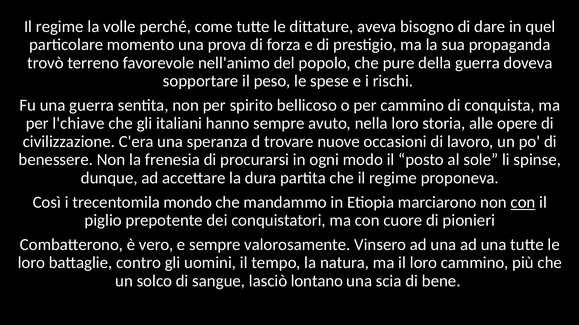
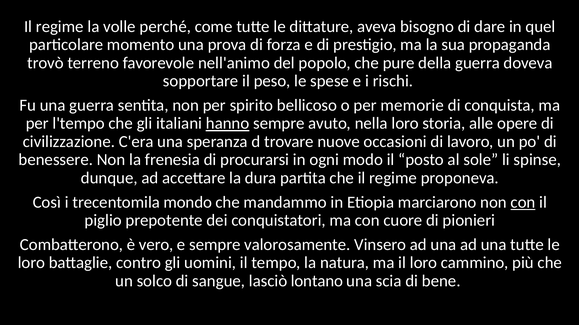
per cammino: cammino -> memorie
l'chiave: l'chiave -> l'tempo
hanno underline: none -> present
